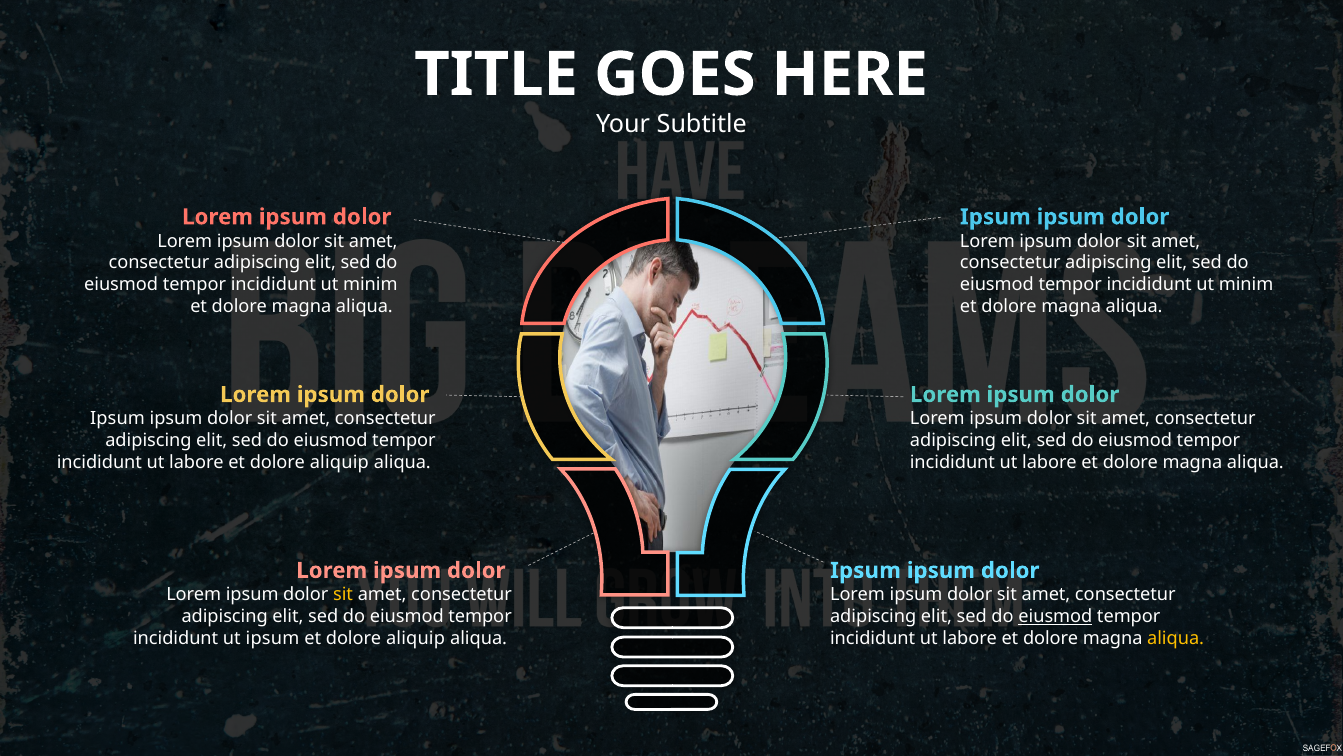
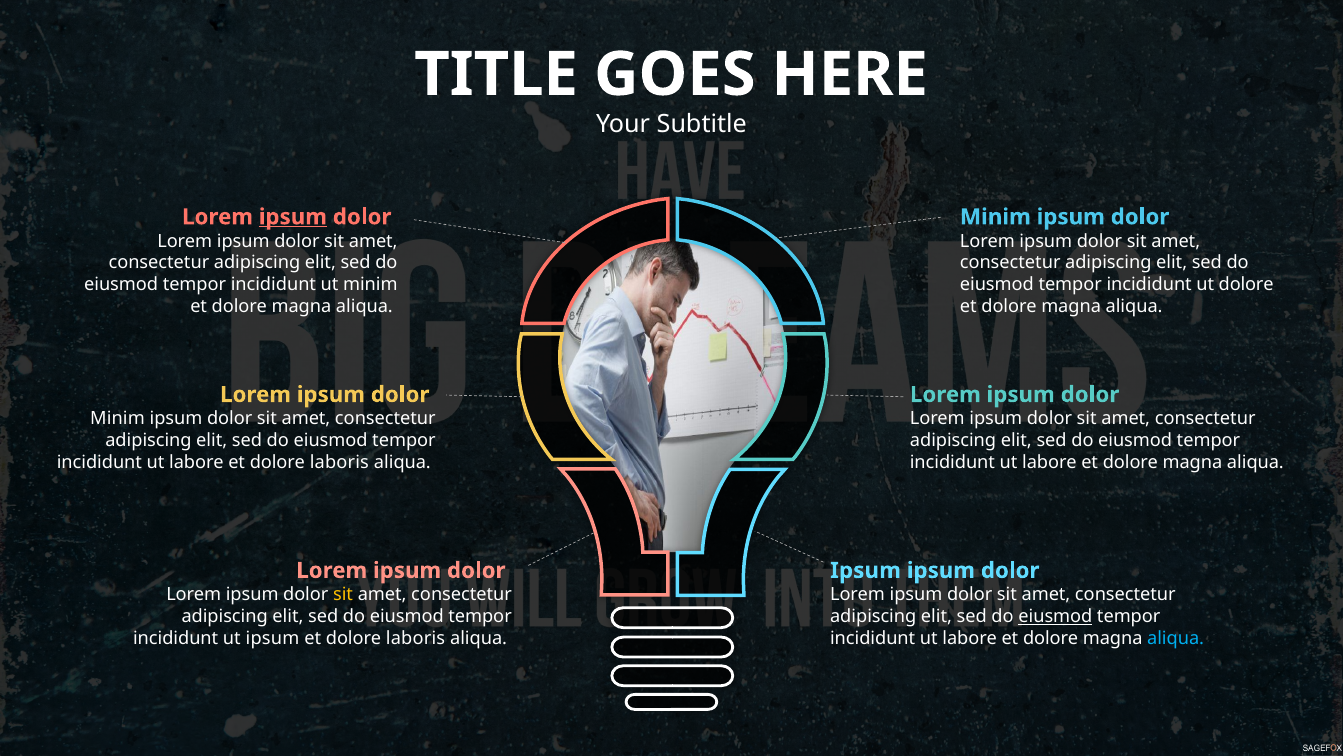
ipsum at (293, 217) underline: none -> present
Ipsum at (995, 217): Ipsum -> Minim
minim at (1246, 285): minim -> dolore
Ipsum at (118, 418): Ipsum -> Minim
labore et dolore aliquip: aliquip -> laboris
aliquip at (416, 638): aliquip -> laboris
aliqua at (1176, 638) colour: yellow -> light blue
